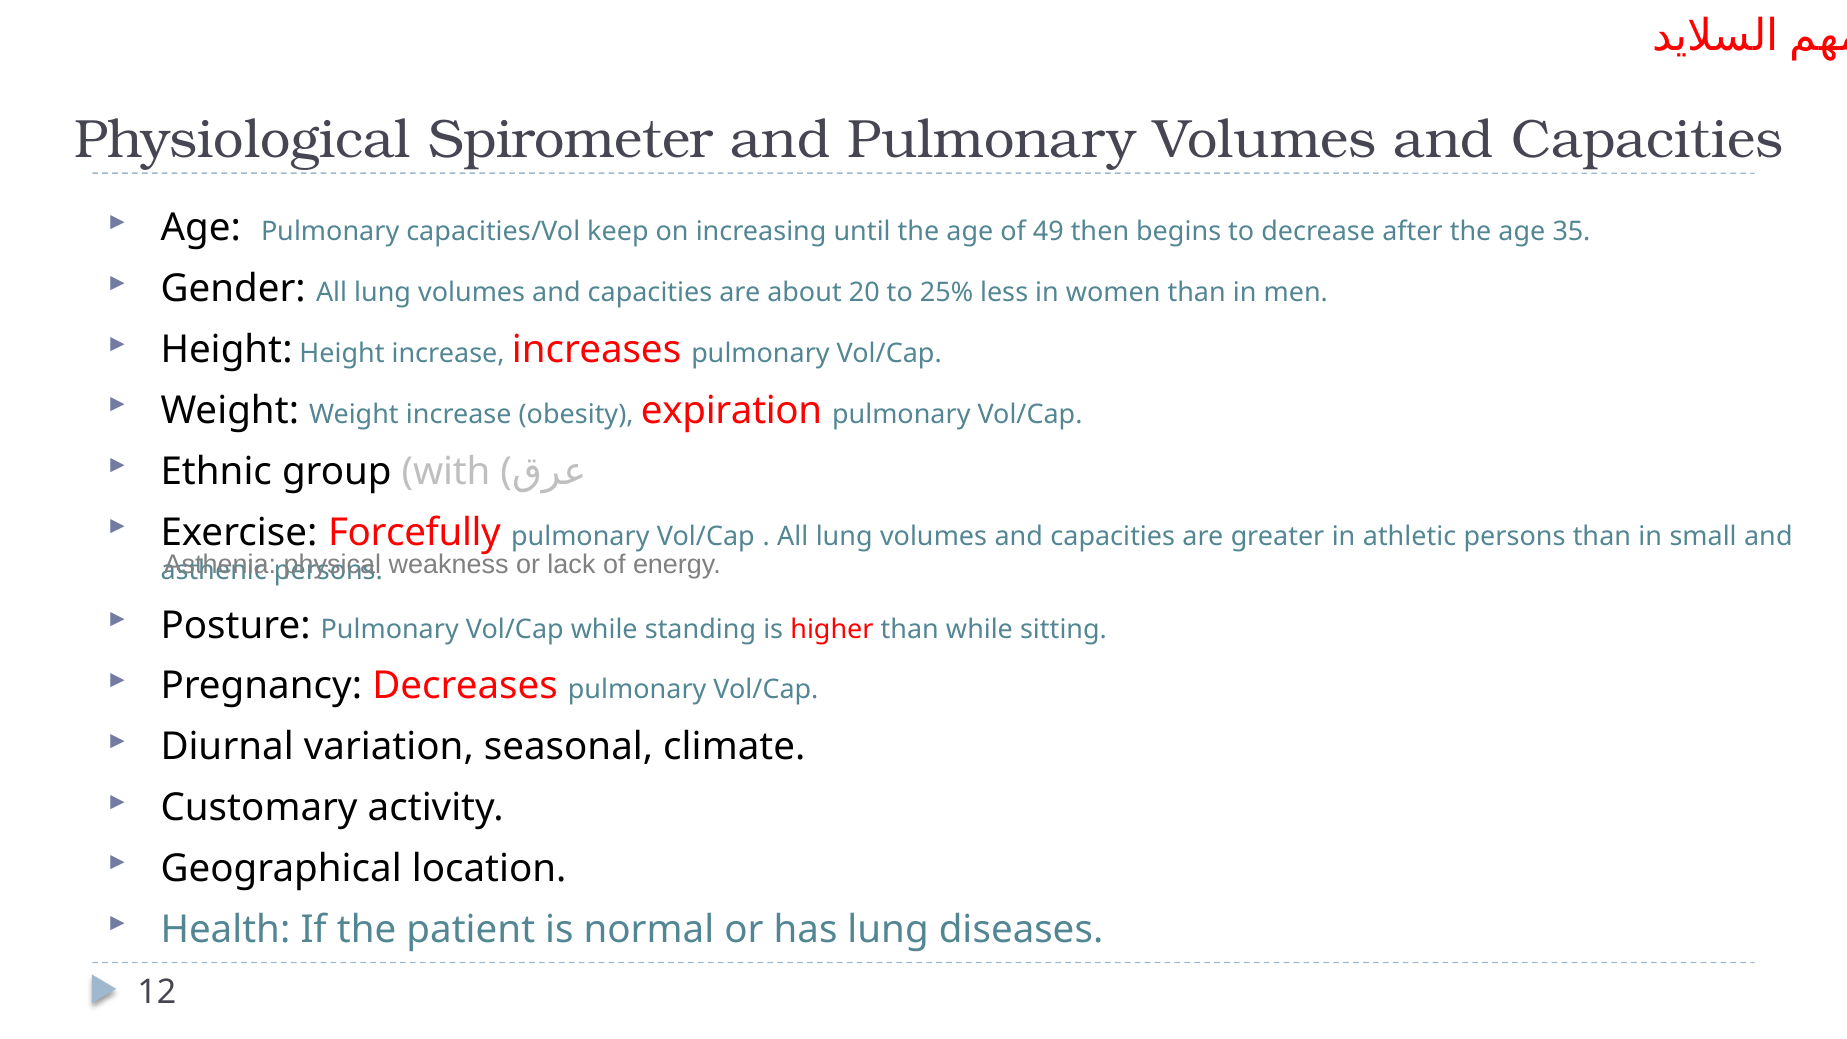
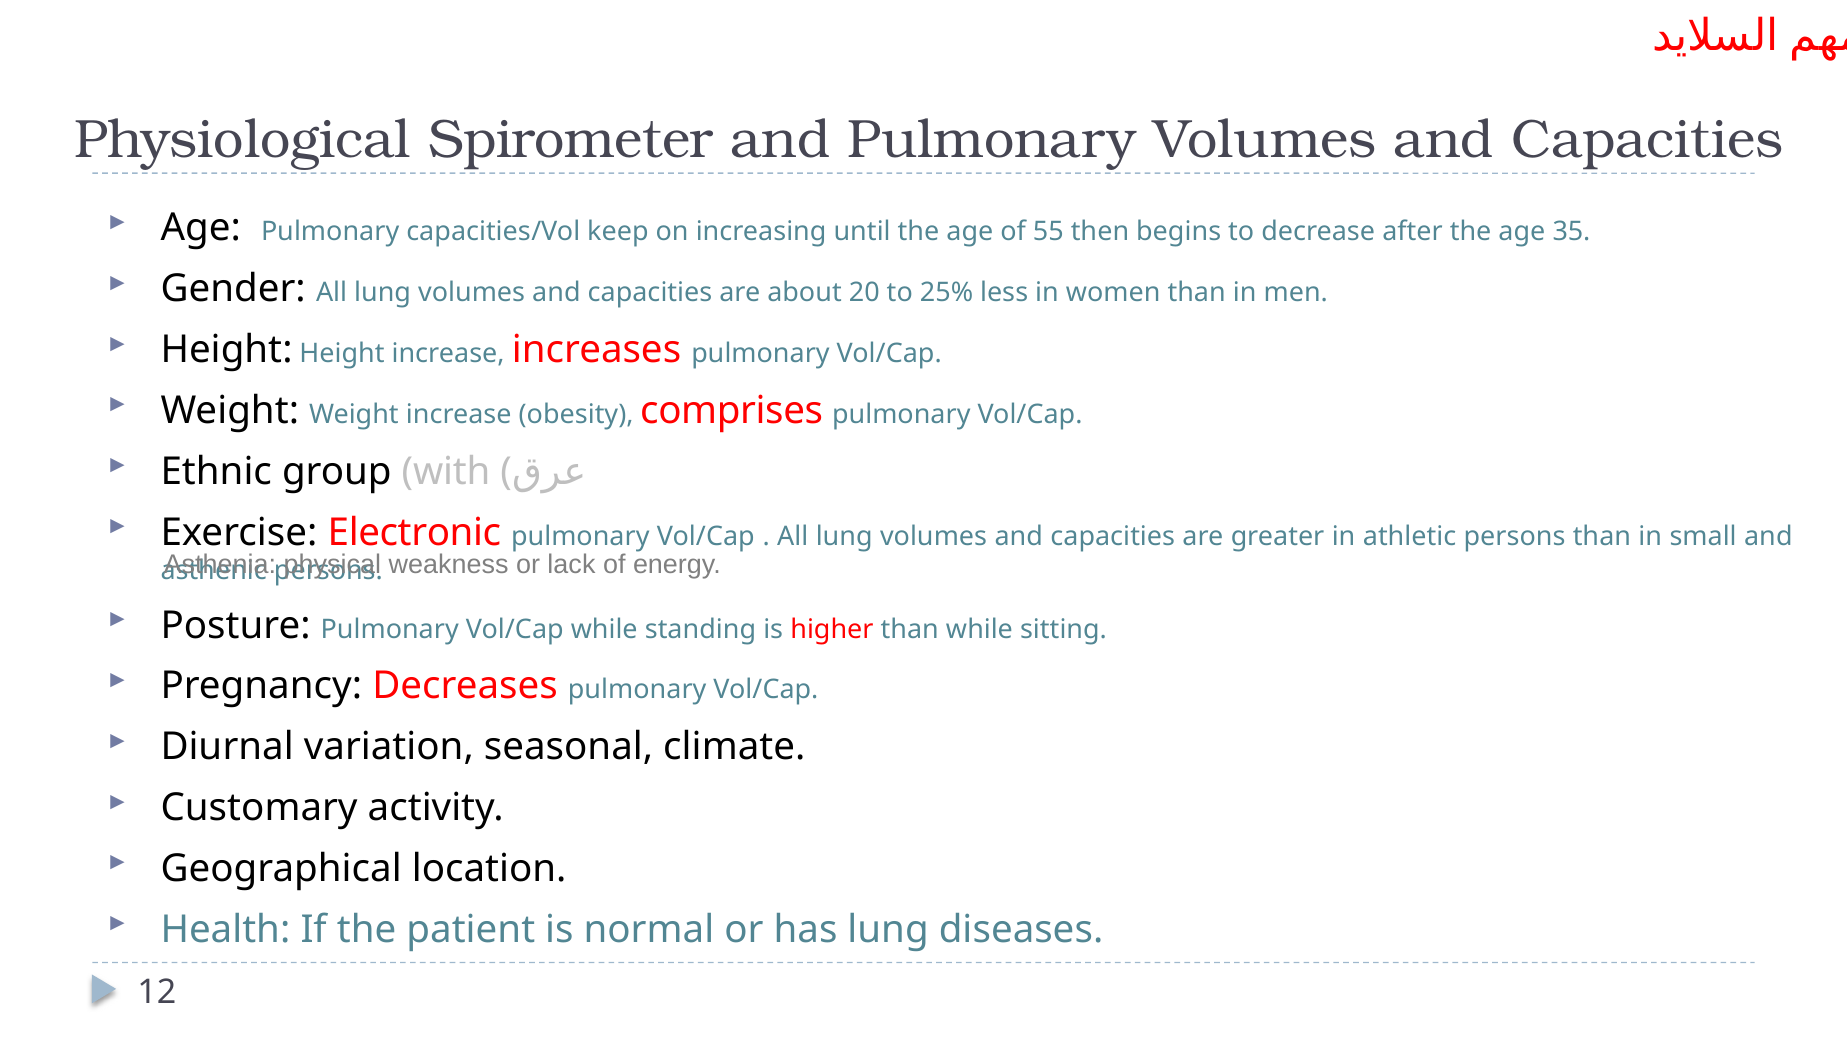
49: 49 -> 55
expiration: expiration -> comprises
Forcefully: Forcefully -> Electronic
